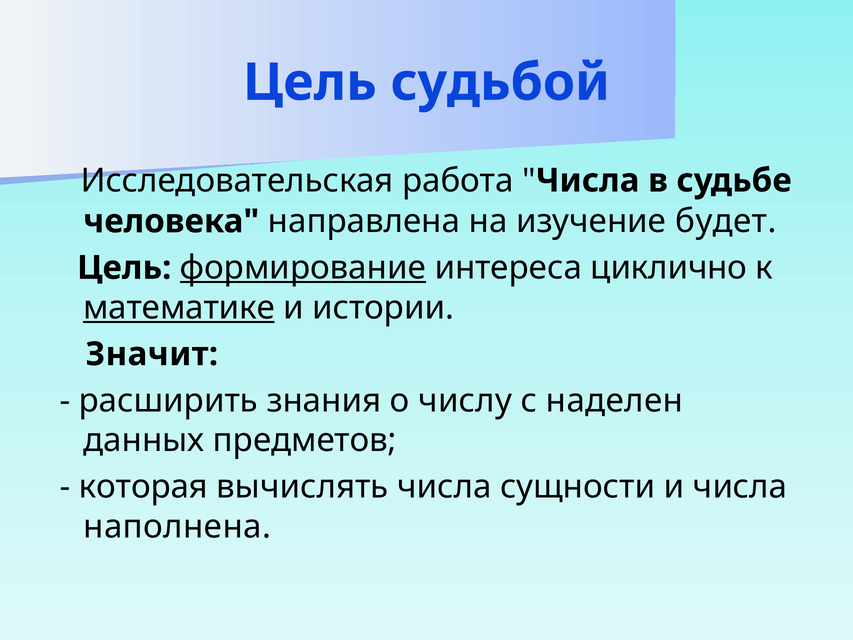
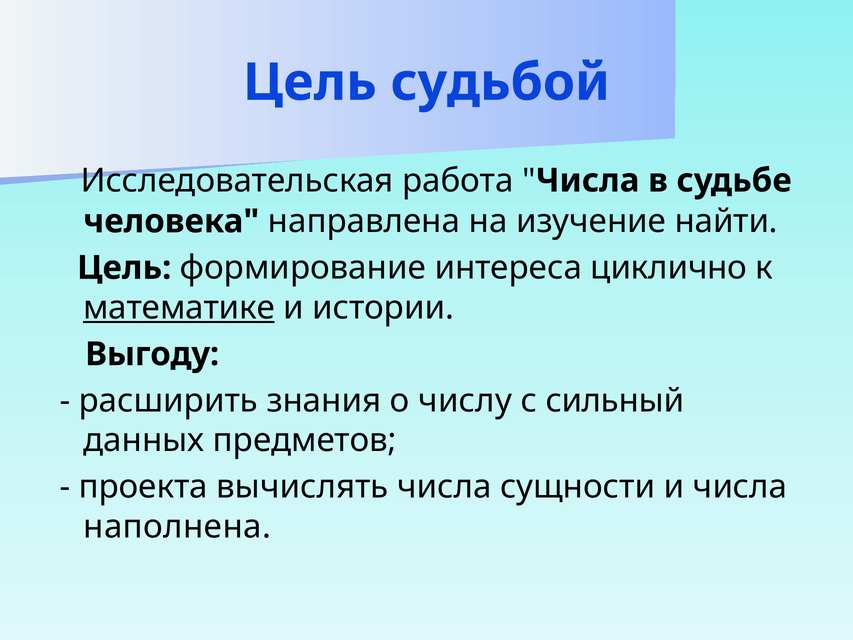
будет: будет -> найти
формирование underline: present -> none
Значит: Значит -> Выгоду
наделен: наделен -> сильный
которая: которая -> проекта
